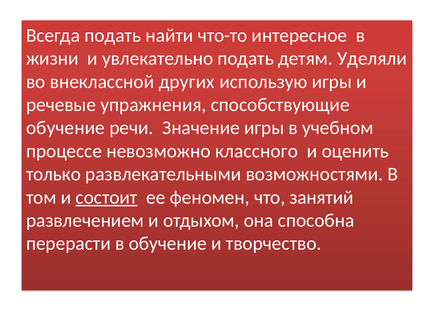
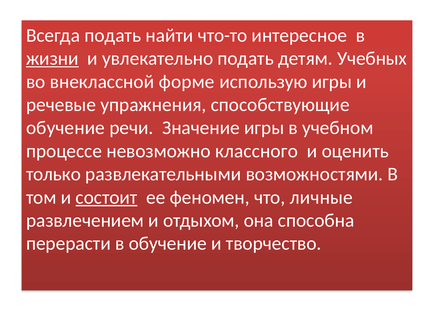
жизни underline: none -> present
Уделяли: Уделяли -> Учебных
других: других -> форме
занятий: занятий -> личные
